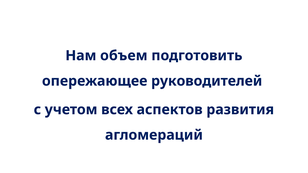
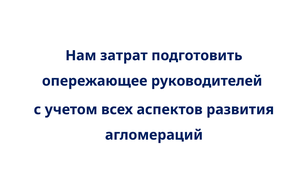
объем: объем -> затрат
